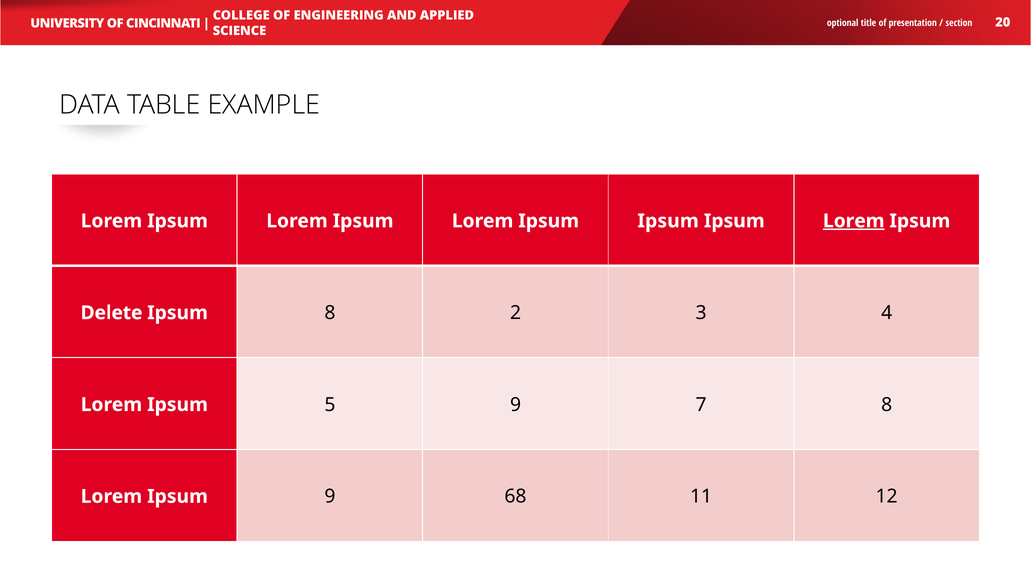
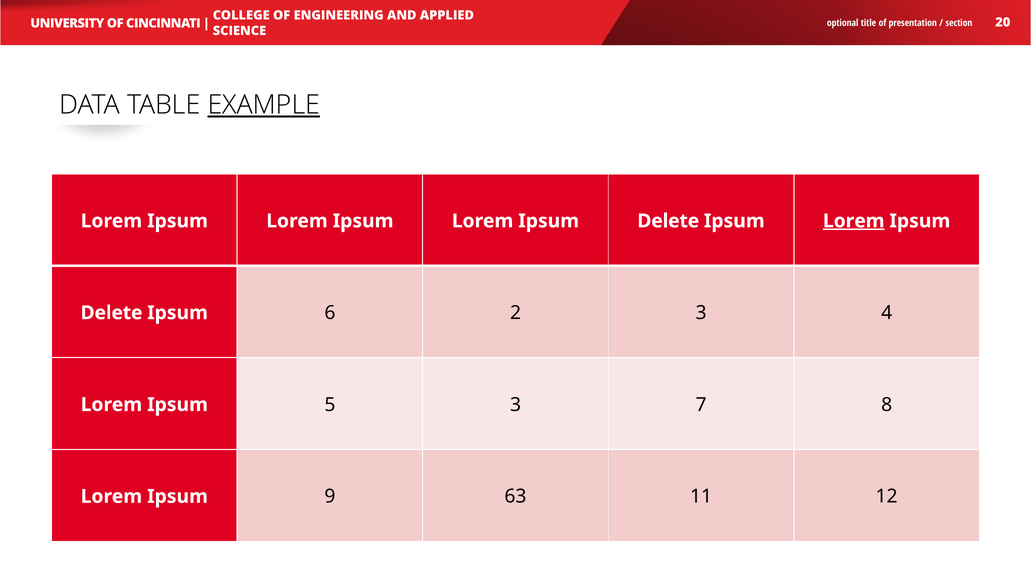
EXAMPLE underline: none -> present
Ipsum at (668, 221): Ipsum -> Delete
Ipsum 8: 8 -> 6
5 9: 9 -> 3
68: 68 -> 63
